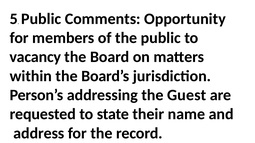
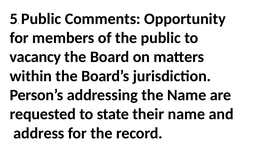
the Guest: Guest -> Name
